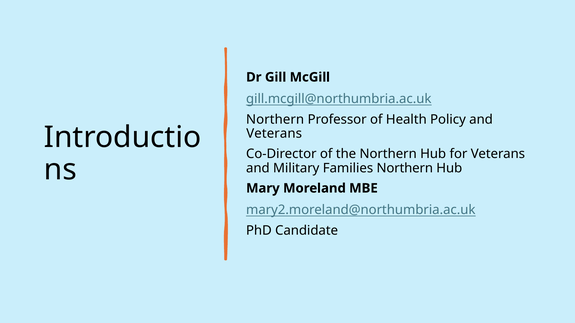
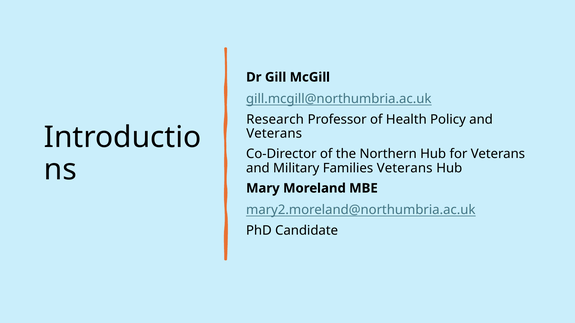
Northern at (275, 120): Northern -> Research
Families Northern: Northern -> Veterans
